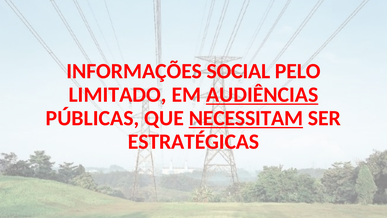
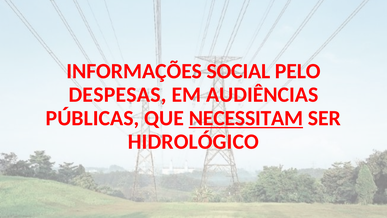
LIMITADO: LIMITADO -> DESPESAS
AUDIÊNCIAS underline: present -> none
ESTRATÉGICAS: ESTRATÉGICAS -> HIDROLÓGICO
